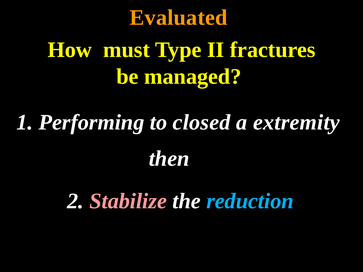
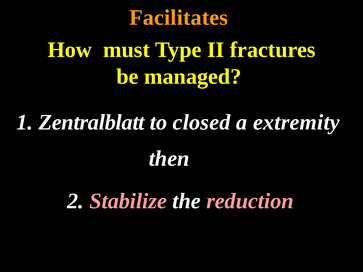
Evaluated: Evaluated -> Facilitates
Performing: Performing -> Zentralblatt
reduction colour: light blue -> pink
